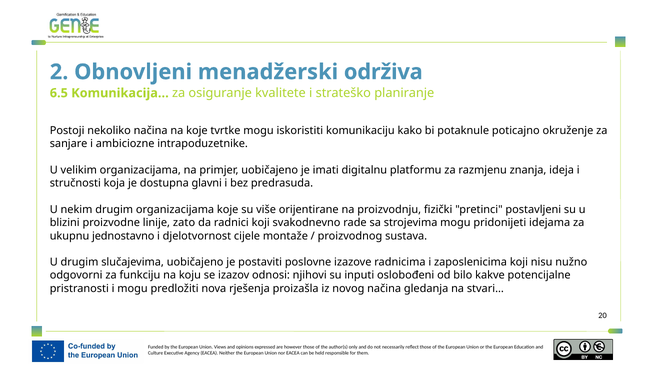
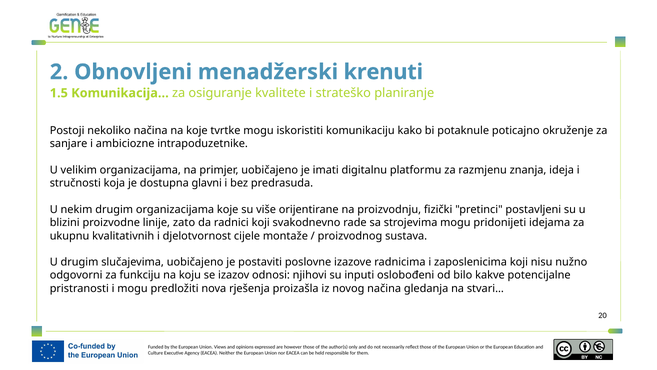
održiva: održiva -> krenuti
6.5: 6.5 -> 1.5
jednostavno: jednostavno -> kvalitativnih
